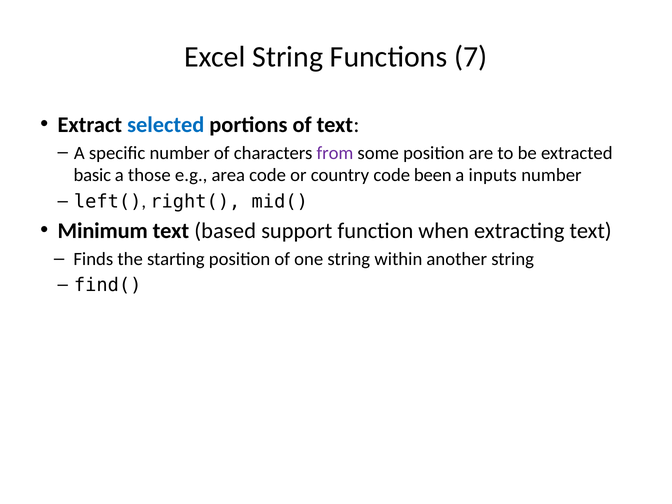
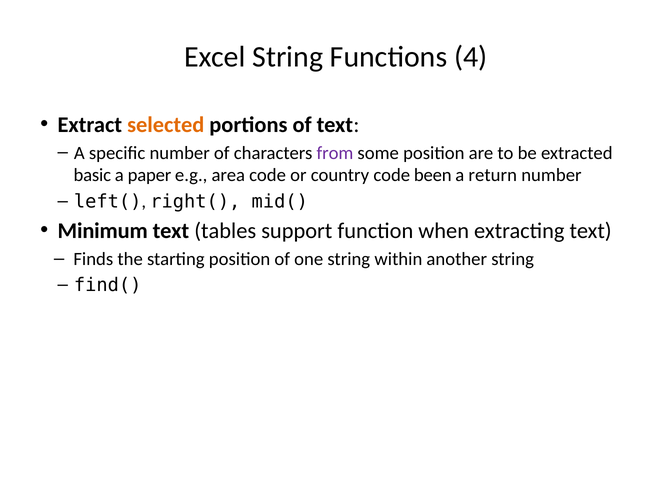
7: 7 -> 4
selected colour: blue -> orange
those: those -> paper
inputs: inputs -> return
based: based -> tables
